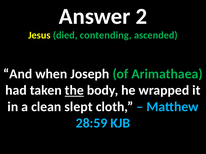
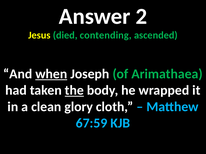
when underline: none -> present
slept: slept -> glory
28:59: 28:59 -> 67:59
